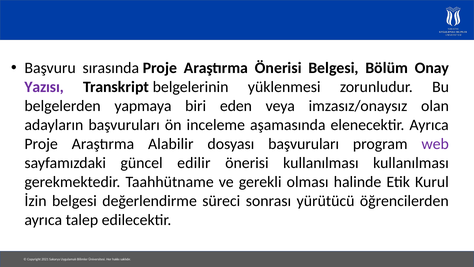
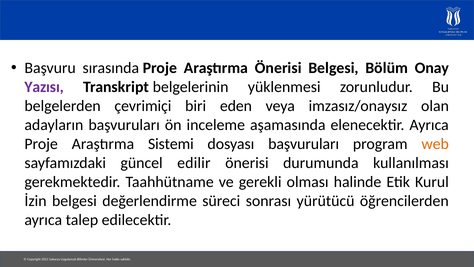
yapmaya: yapmaya -> çevrimiçi
Alabilir: Alabilir -> Sistemi
web colour: purple -> orange
önerisi kullanılması: kullanılması -> durumunda
